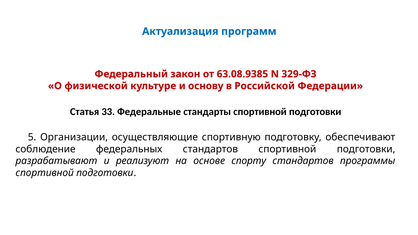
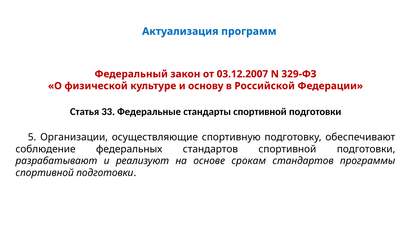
63.08.9385: 63.08.9385 -> 03.12.2007
спорту: спорту -> срокам
